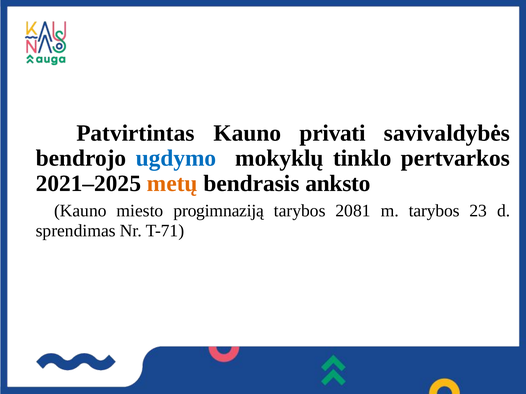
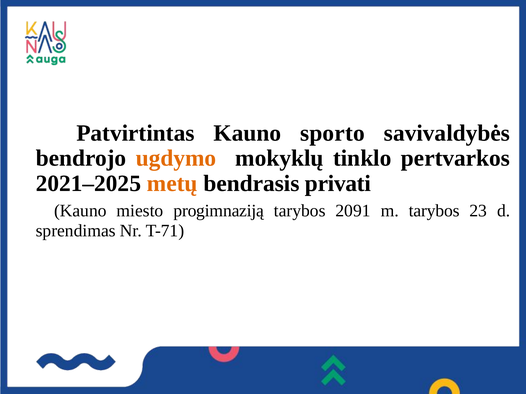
privati: privati -> sporto
ugdymo colour: blue -> orange
anksto: anksto -> privati
2081: 2081 -> 2091
